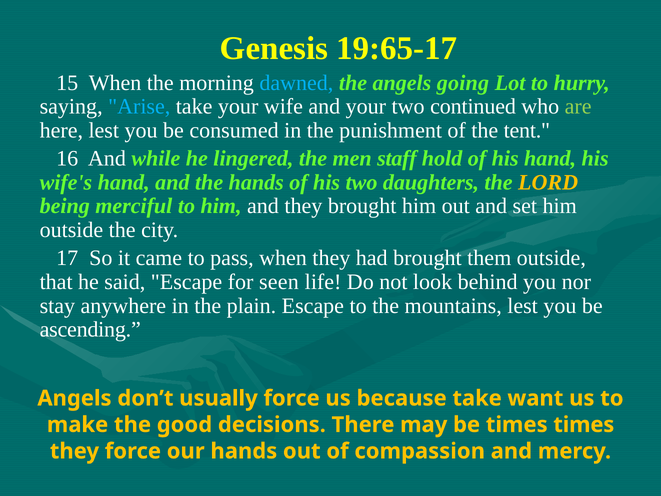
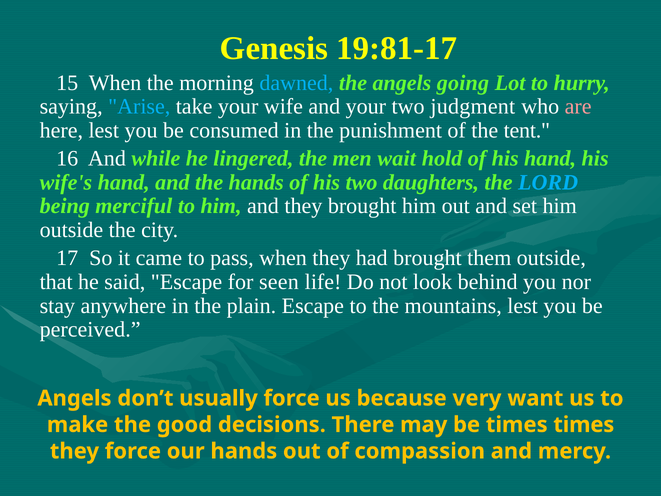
19:65-17: 19:65-17 -> 19:81-17
continued: continued -> judgment
are colour: light green -> pink
staff: staff -> wait
LORD colour: yellow -> light blue
ascending: ascending -> perceived
because take: take -> very
